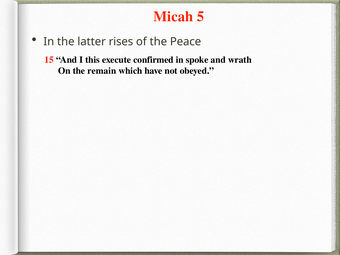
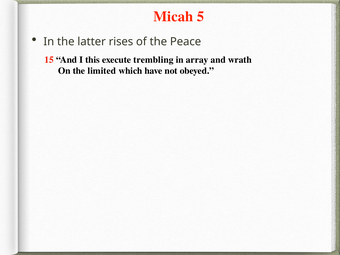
confirmed: confirmed -> trembling
spoke: spoke -> array
remain: remain -> limited
